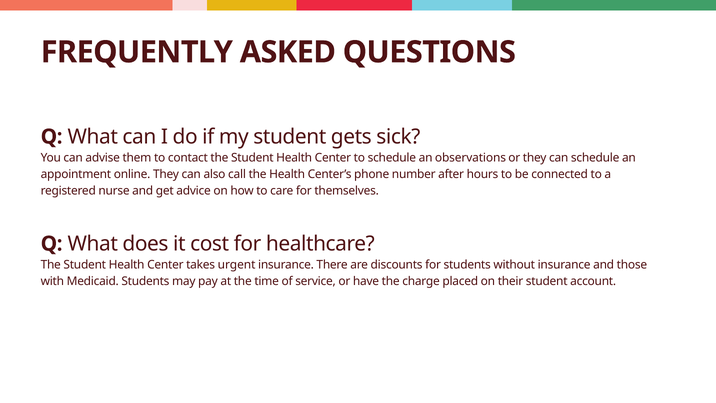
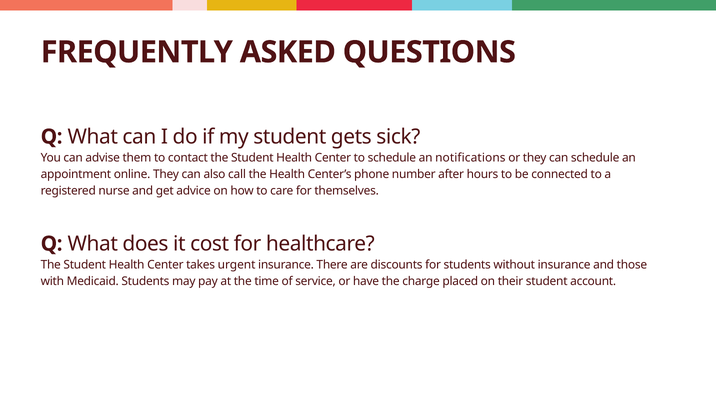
observations: observations -> notifications
